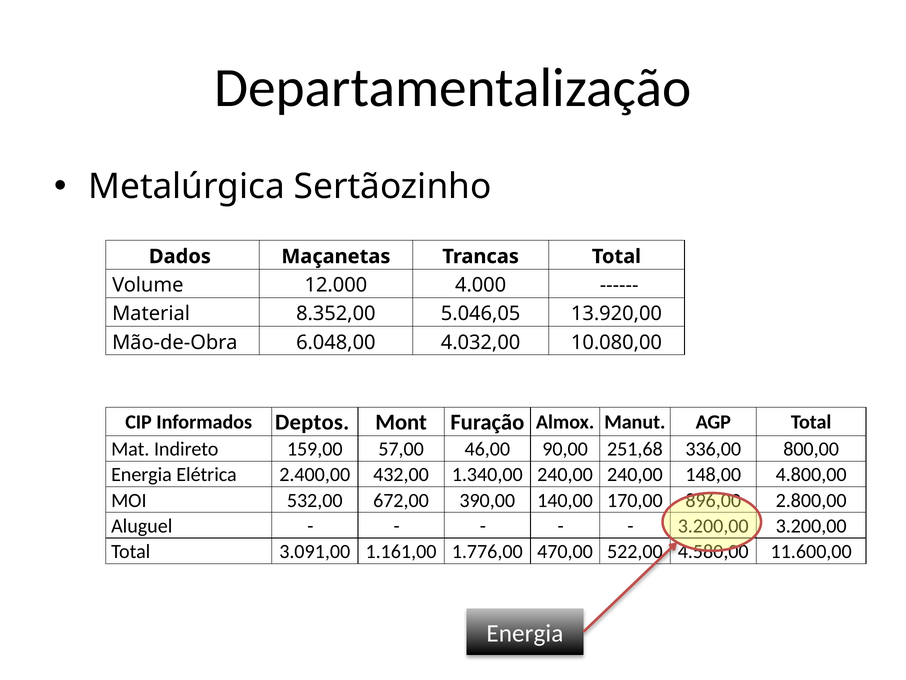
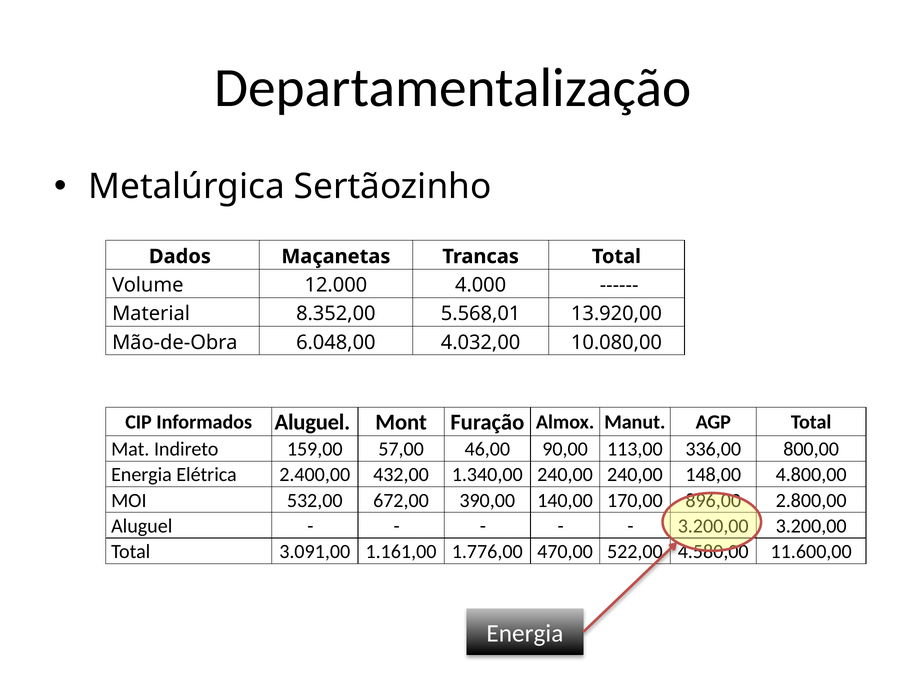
5.046,05: 5.046,05 -> 5.568,01
Informados Deptos: Deptos -> Aluguel
251,68: 251,68 -> 113,00
